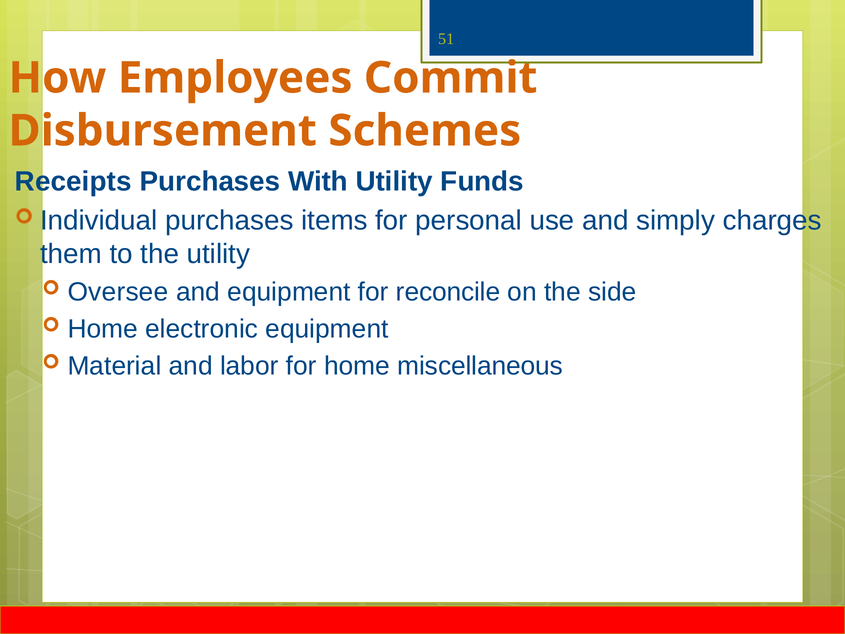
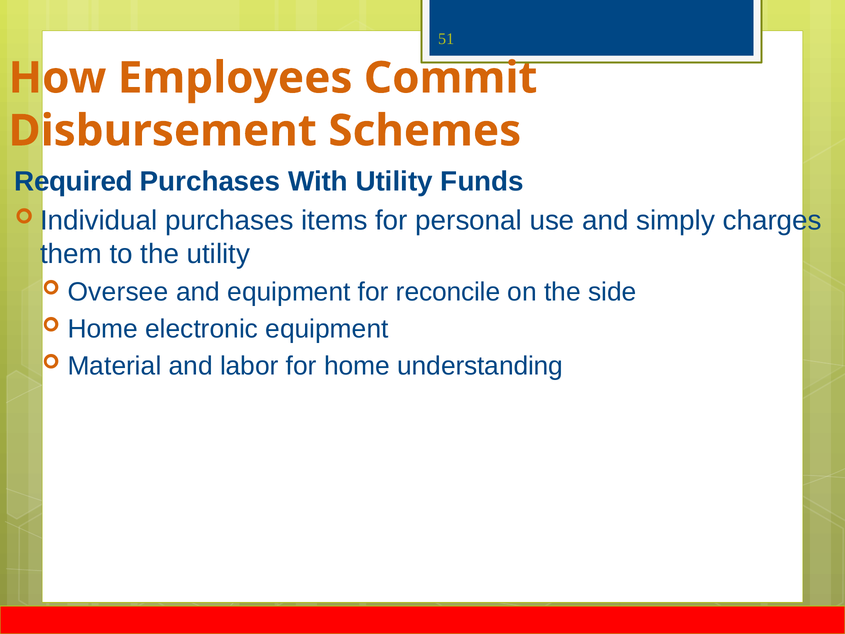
Receipts: Receipts -> Required
miscellaneous: miscellaneous -> understanding
